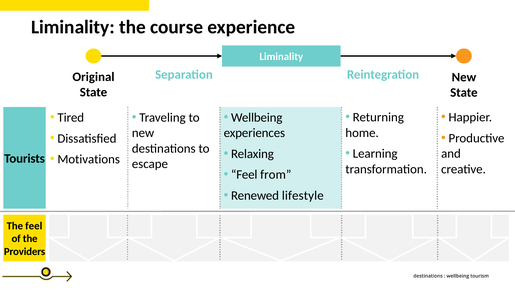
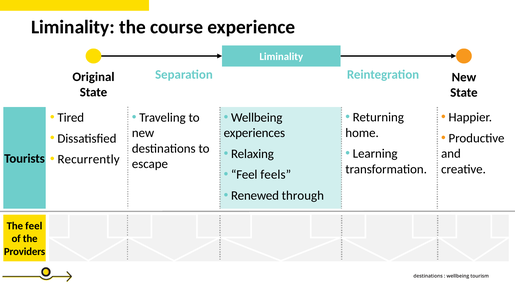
Motivations: Motivations -> Recurrently
from: from -> feels
lifestyle: lifestyle -> through
